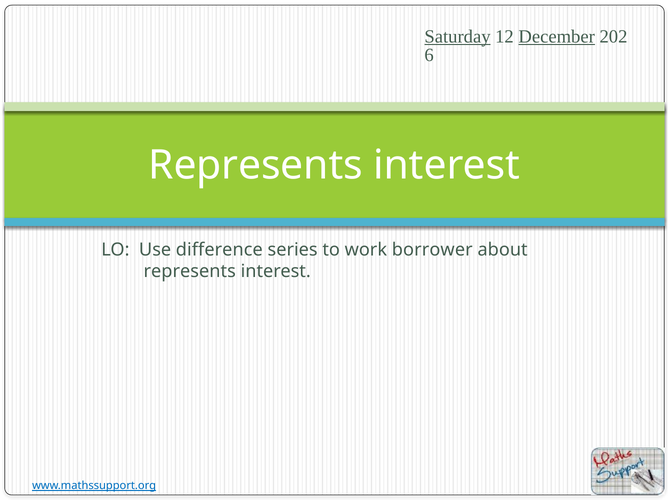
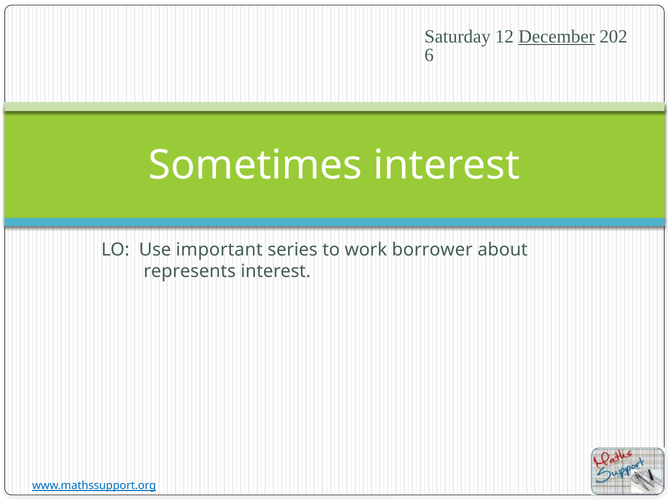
Saturday underline: present -> none
Represents at (255, 165): Represents -> Sometimes
difference: difference -> important
